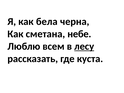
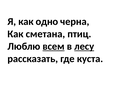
бела: бела -> одно
небе: небе -> птиц
всем underline: none -> present
